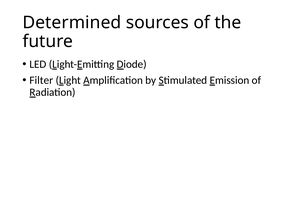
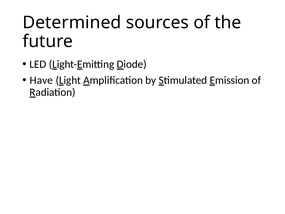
Filter: Filter -> Have
